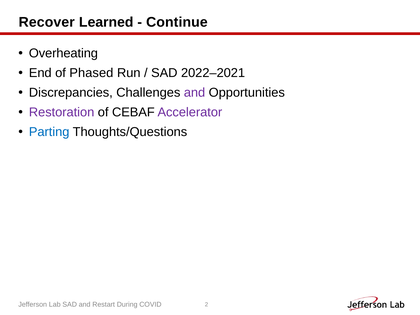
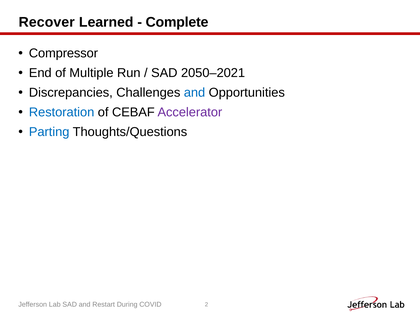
Continue: Continue -> Complete
Overheating: Overheating -> Compressor
Phased: Phased -> Multiple
2022–2021: 2022–2021 -> 2050–2021
and at (195, 93) colour: purple -> blue
Restoration colour: purple -> blue
